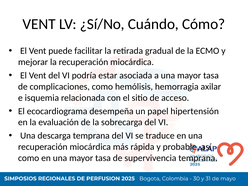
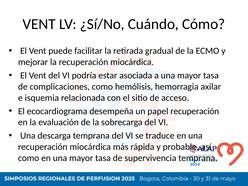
papel hipertensión: hipertensión -> recuperación
